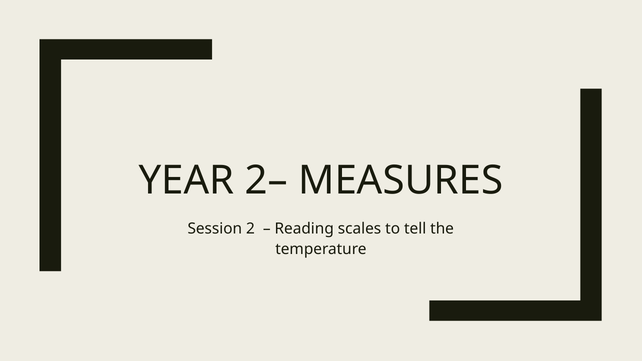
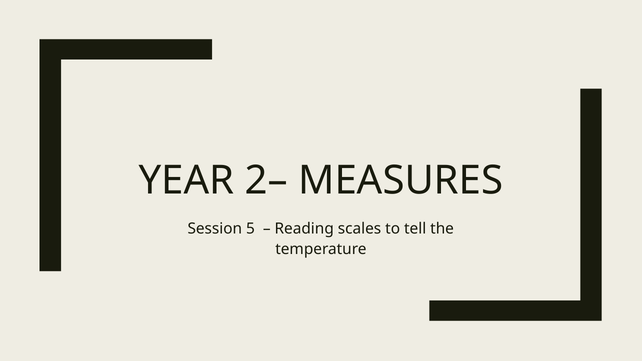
2: 2 -> 5
